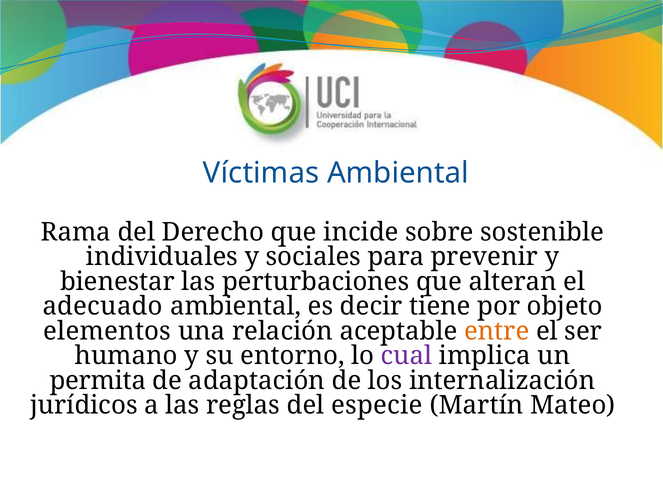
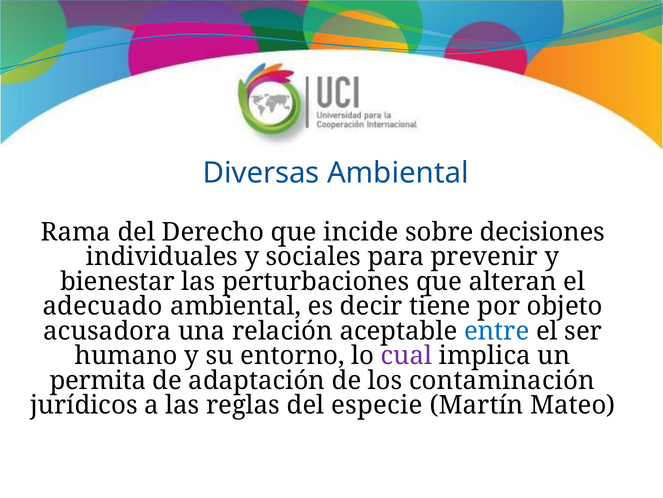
Víctimas: Víctimas -> Diversas
sostenible: sostenible -> decisiones
elementos: elementos -> acusadora
entre colour: orange -> blue
internalización: internalización -> contaminación
